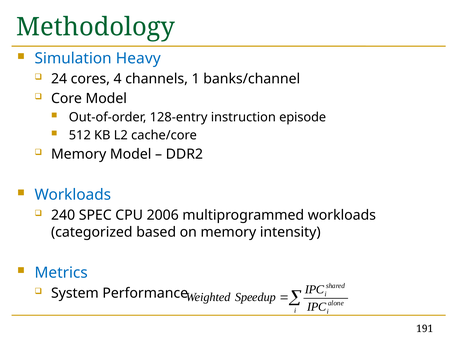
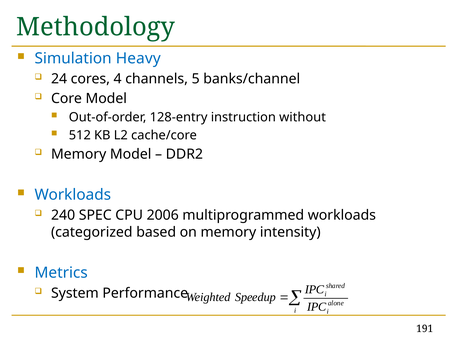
1: 1 -> 5
episode: episode -> without
